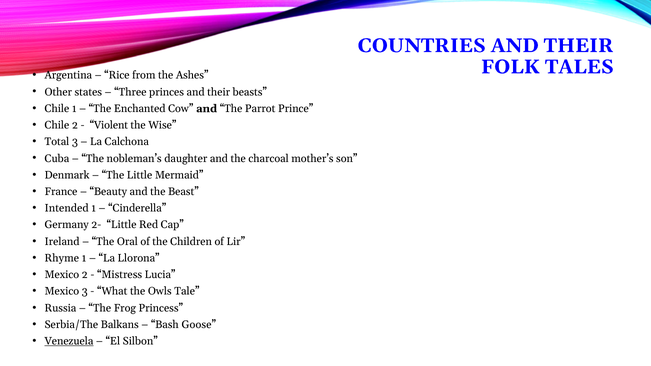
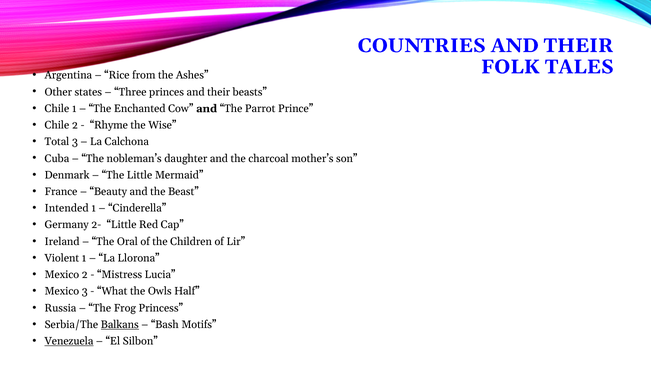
Violent: Violent -> Rhyme
Rhyme: Rhyme -> Violent
Tale: Tale -> Half
Balkans underline: none -> present
Goose: Goose -> Motifs
